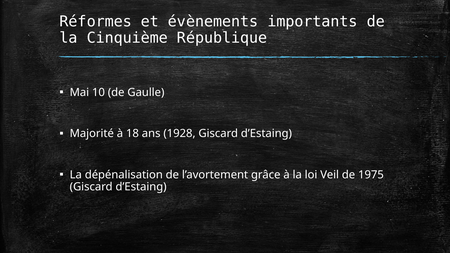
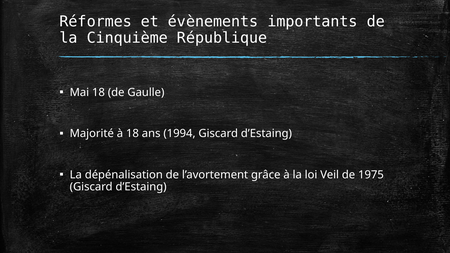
Mai 10: 10 -> 18
1928: 1928 -> 1994
